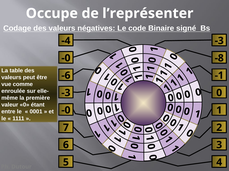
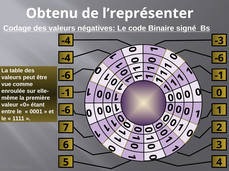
Occupe: Occupe -> Obtenu
-0 at (66, 58): -0 -> -4
-8 at (219, 58): -8 -> -6
-3 at (66, 93): -3 -> -1
-0 at (66, 111): -0 -> -6
